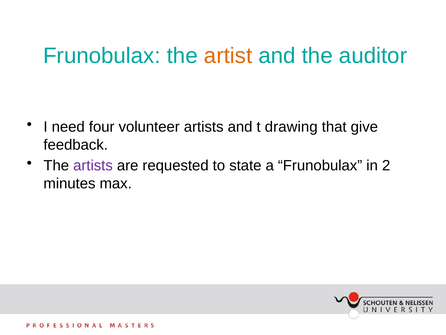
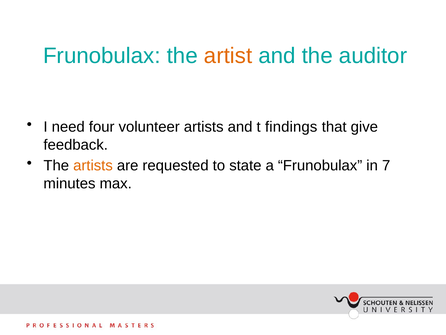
drawing: drawing -> findings
artists at (93, 165) colour: purple -> orange
2: 2 -> 7
